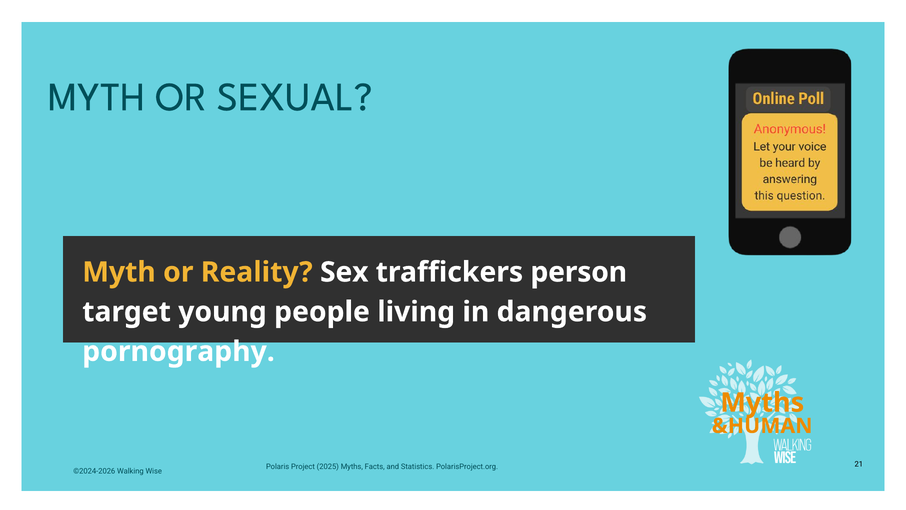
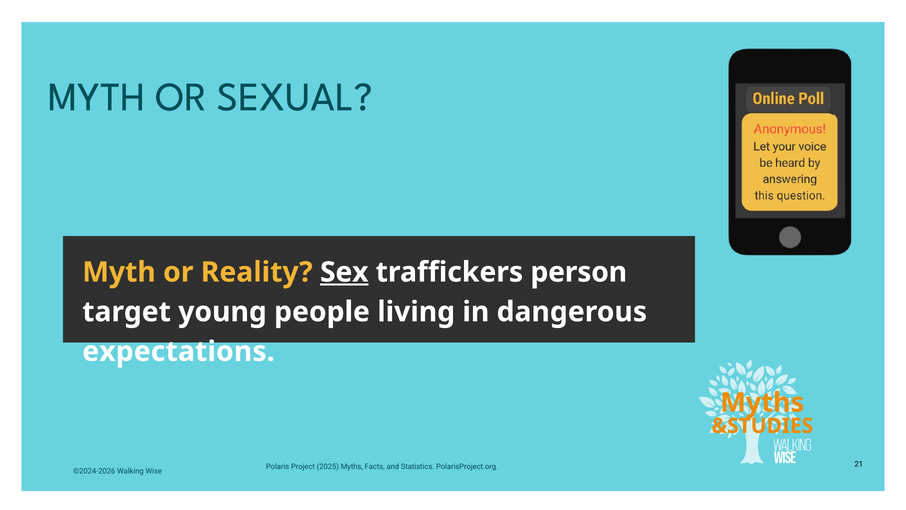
Sex underline: none -> present
pornography: pornography -> expectations
&HUMAN: &HUMAN -> &STUDIES
